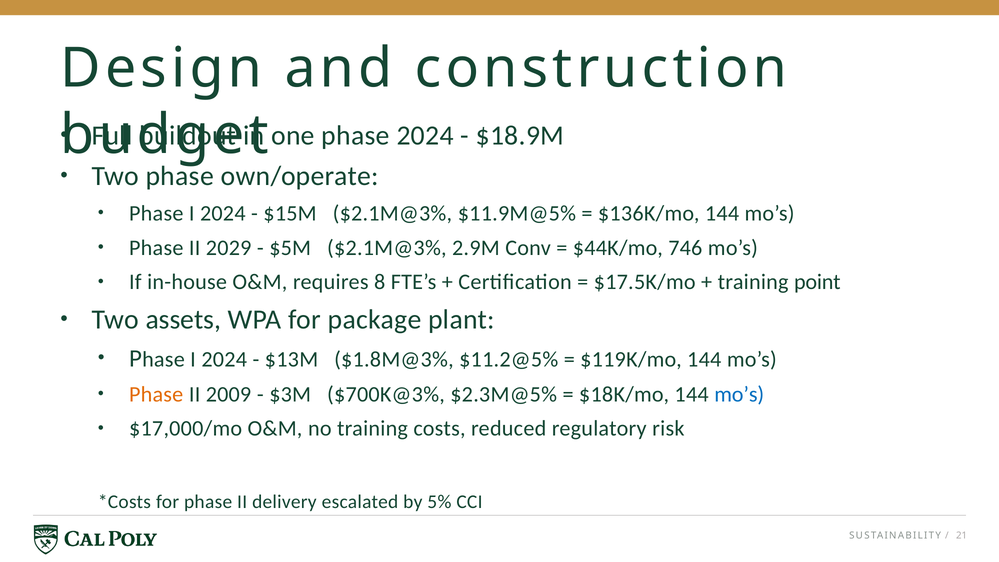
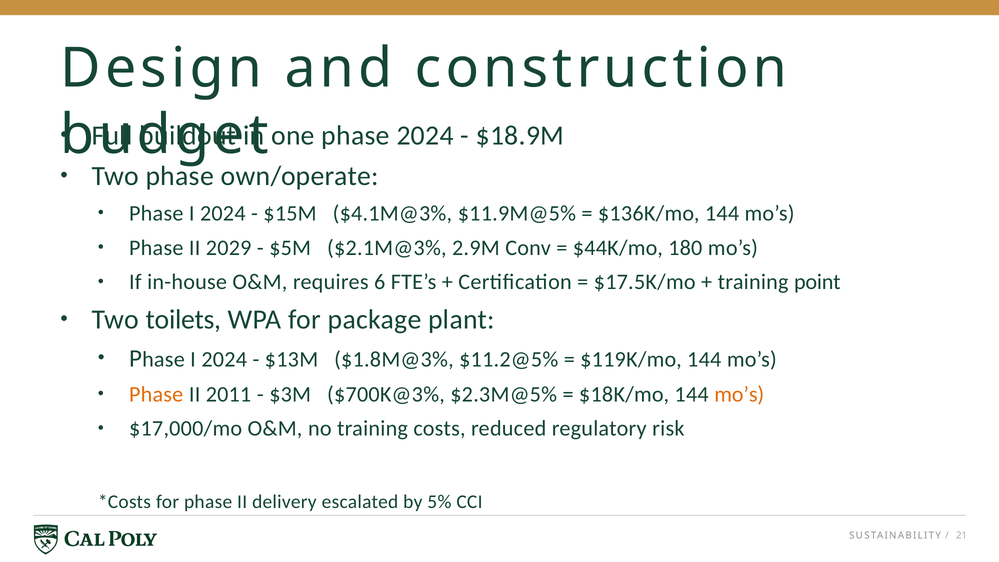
$15M $2.1M@3%: $2.1M@3% -> $4.1M@3%
746: 746 -> 180
8: 8 -> 6
assets: assets -> toilets
2009: 2009 -> 2011
mo’s at (739, 394) colour: blue -> orange
